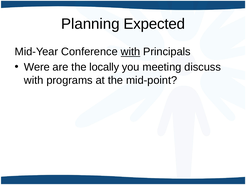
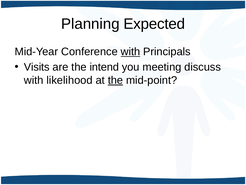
Were: Were -> Visits
locally: locally -> intend
programs: programs -> likelihood
the at (115, 80) underline: none -> present
